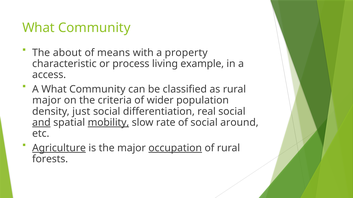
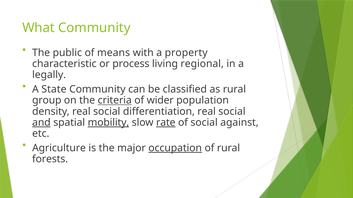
about: about -> public
example: example -> regional
access: access -> legally
A What: What -> State
major at (47, 101): major -> group
criteria underline: none -> present
density just: just -> real
rate underline: none -> present
around: around -> against
Agriculture underline: present -> none
